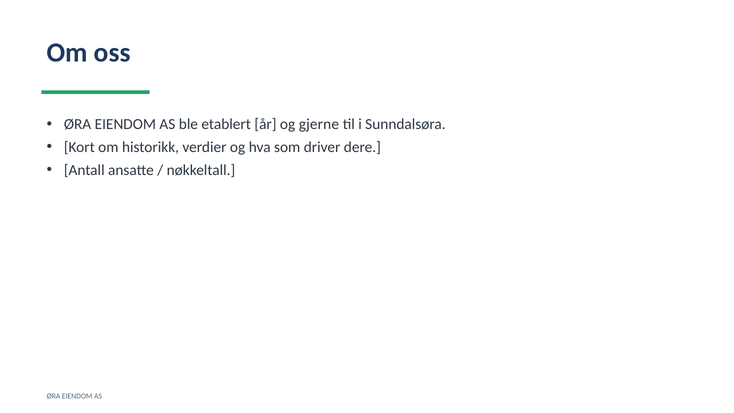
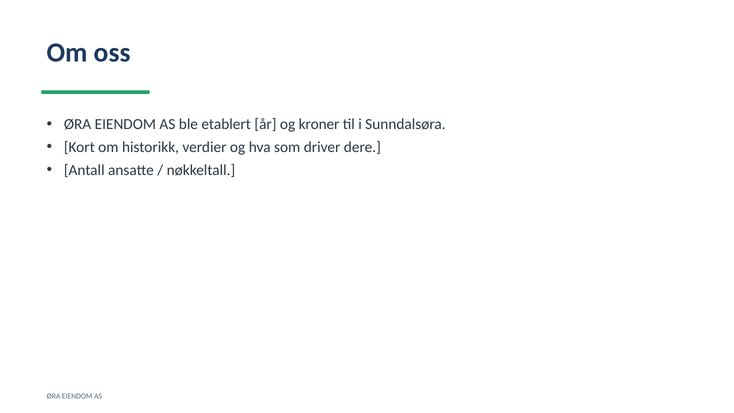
gjerne: gjerne -> kroner
